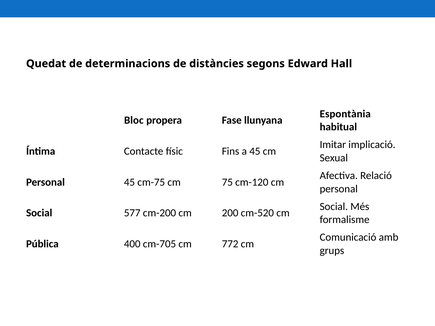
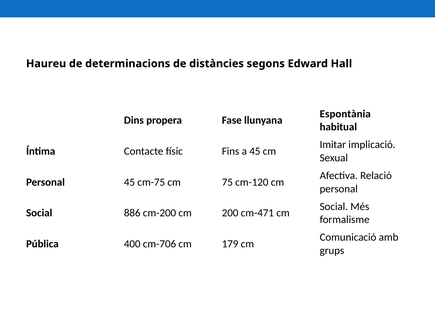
Quedat: Quedat -> Haureu
Bloc: Bloc -> Dins
577: 577 -> 886
cm-520: cm-520 -> cm-471
cm-705: cm-705 -> cm-706
772: 772 -> 179
